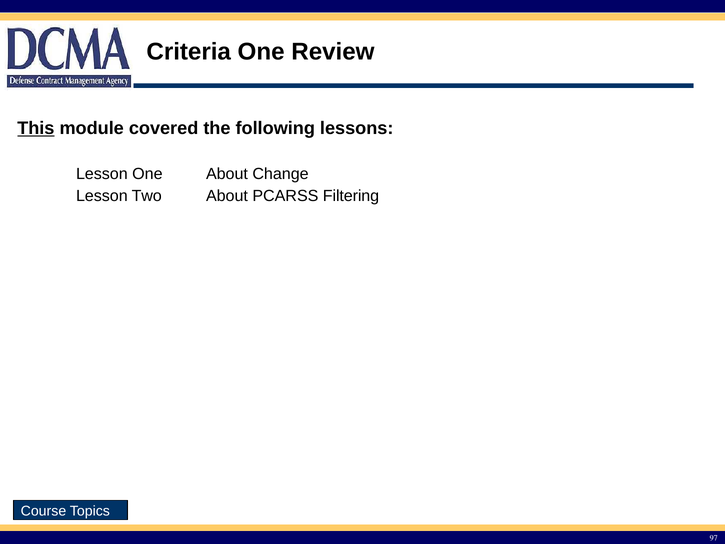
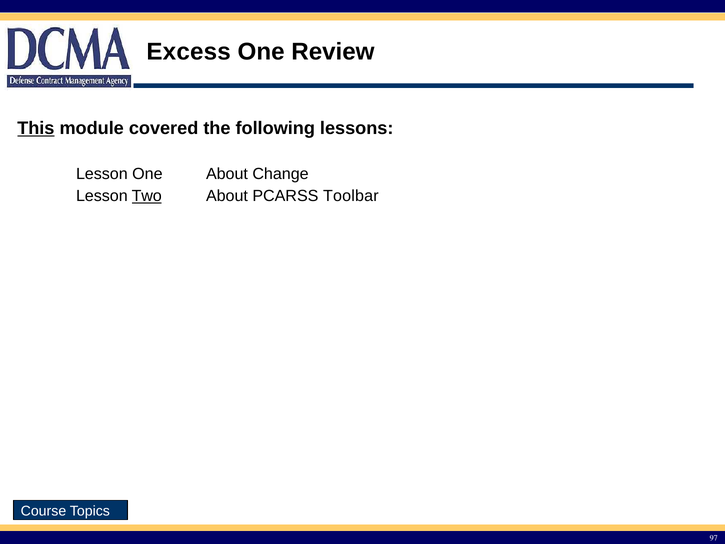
Criteria: Criteria -> Excess
Two underline: none -> present
Filtering: Filtering -> Toolbar
